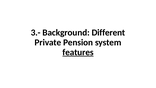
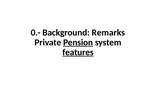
3.-: 3.- -> 0.-
Different: Different -> Remarks
Pension underline: none -> present
